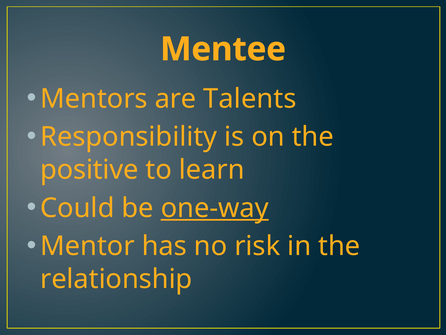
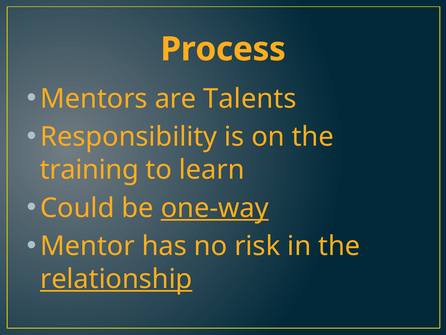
Mentee: Mentee -> Process
positive: positive -> training
relationship underline: none -> present
